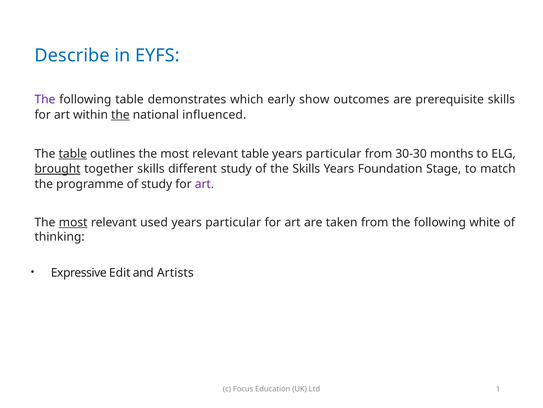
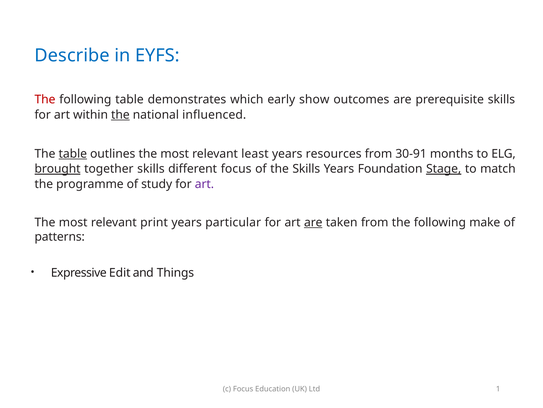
The at (45, 99) colour: purple -> red
relevant table: table -> least
particular at (334, 153): particular -> resources
30-30: 30-30 -> 30-91
different study: study -> focus
Stage underline: none -> present
most at (73, 222) underline: present -> none
used: used -> print
are at (313, 222) underline: none -> present
white: white -> make
thinking: thinking -> patterns
Artists: Artists -> Things
